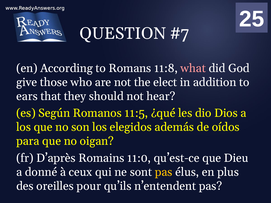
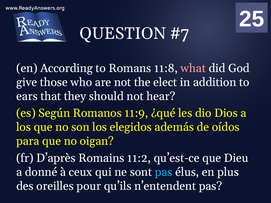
11:5: 11:5 -> 11:9
11:0: 11:0 -> 11:2
pas at (164, 172) colour: yellow -> light blue
